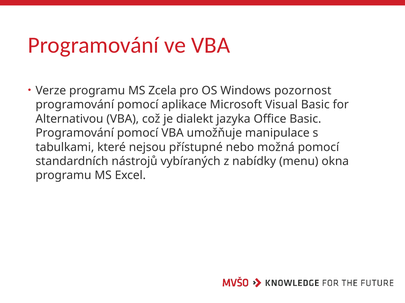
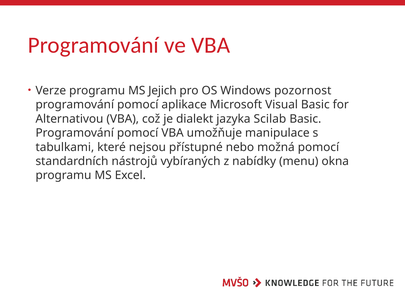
Zcela: Zcela -> Jejich
Office: Office -> Scilab
